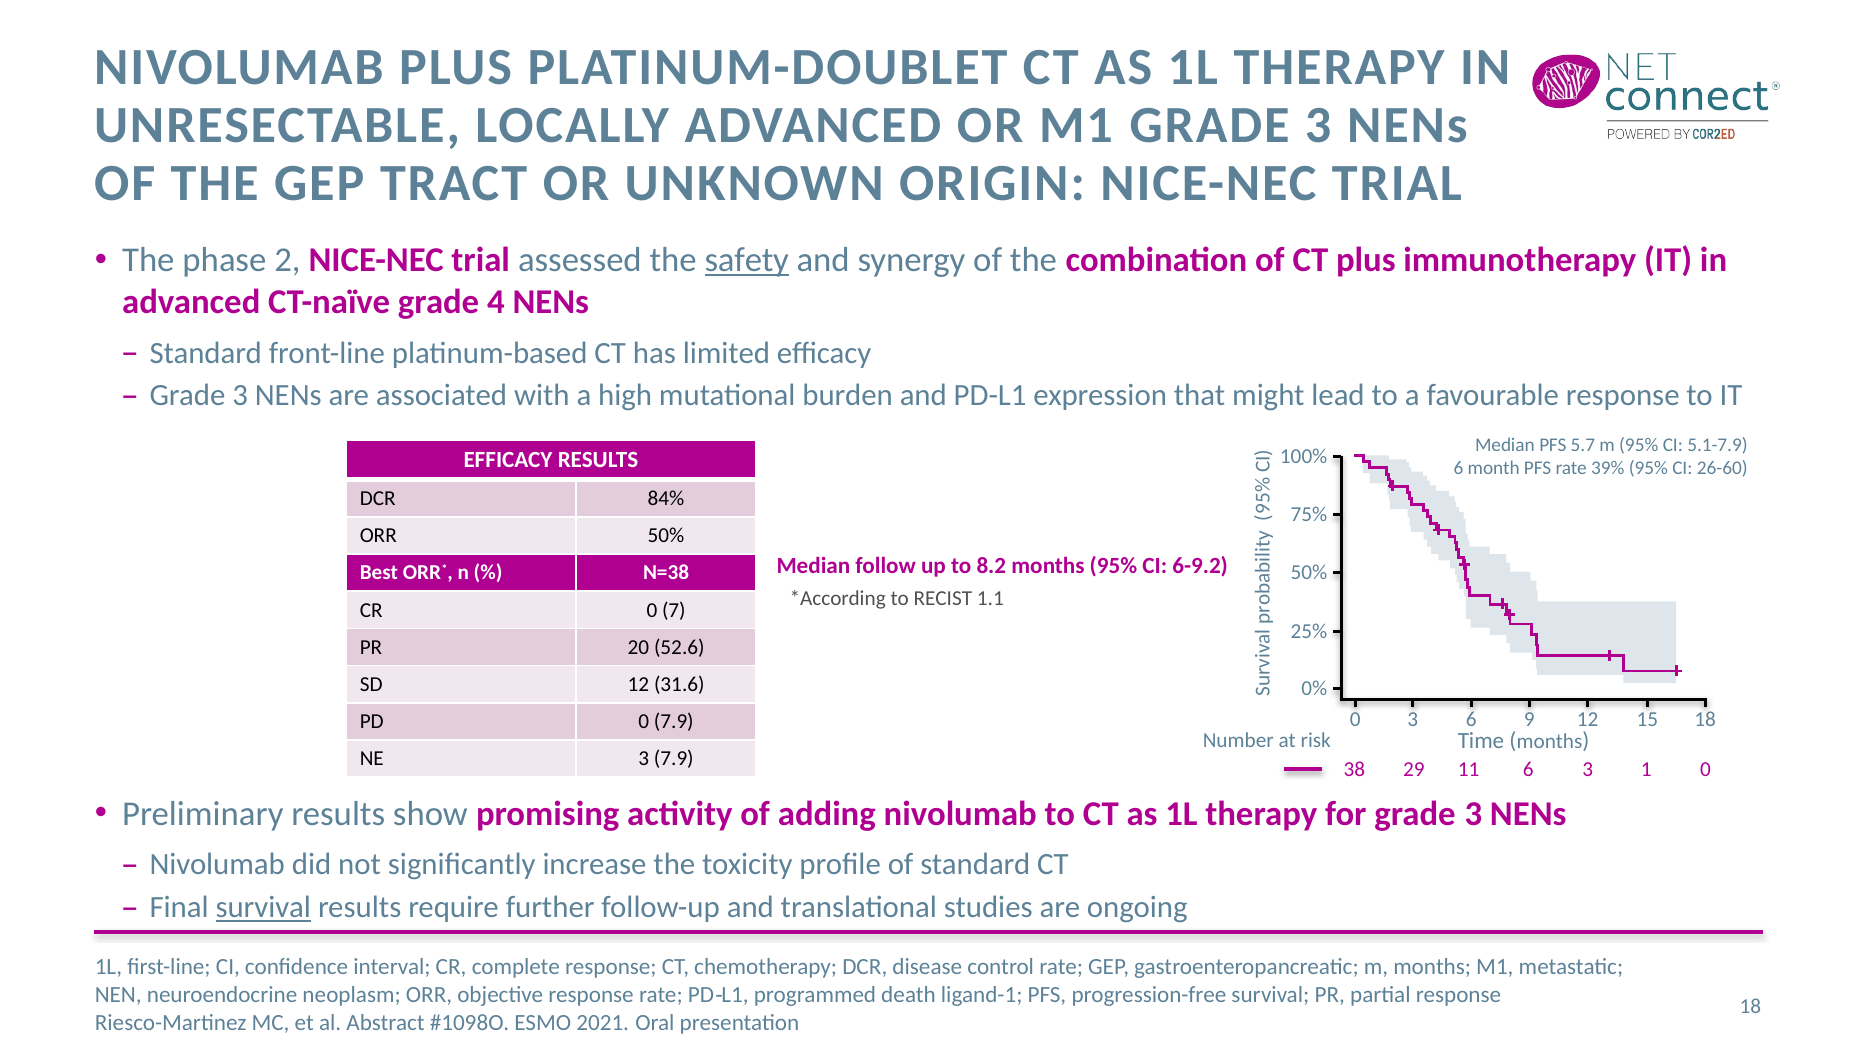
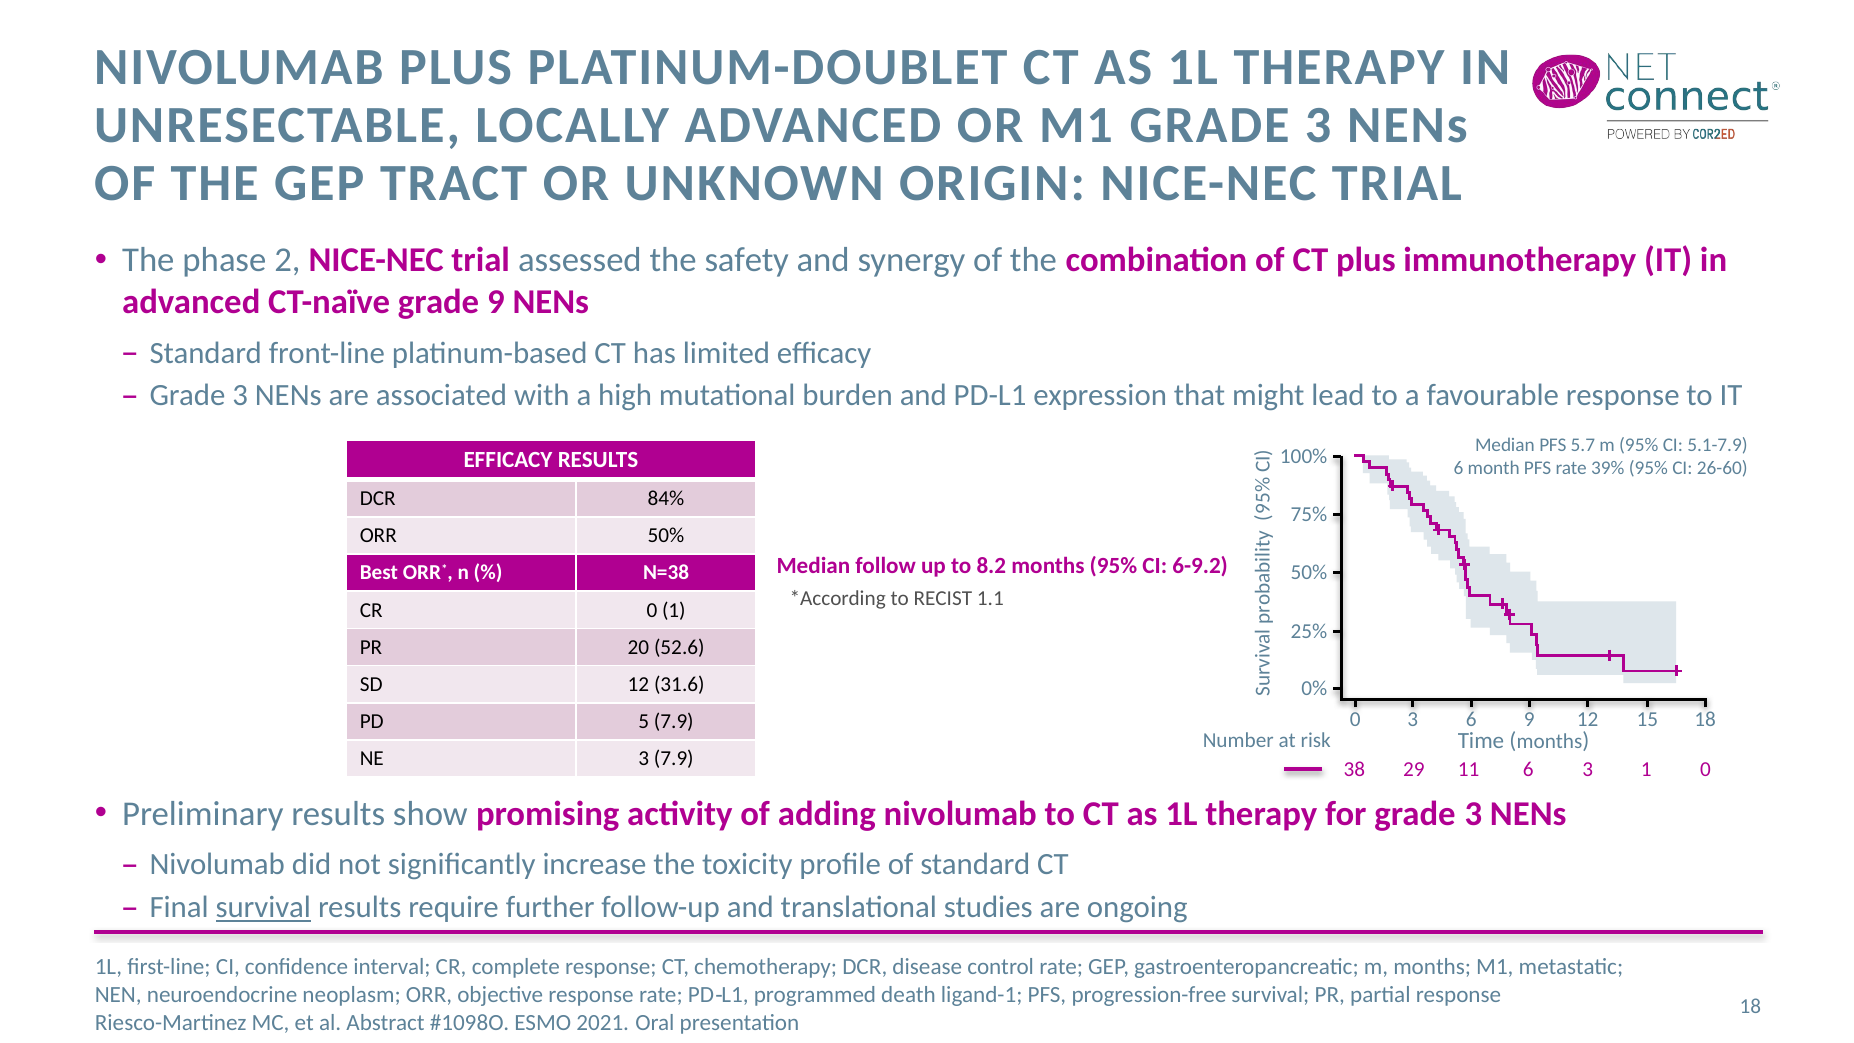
safety underline: present -> none
grade 4: 4 -> 9
0 7: 7 -> 1
PD 0: 0 -> 5
